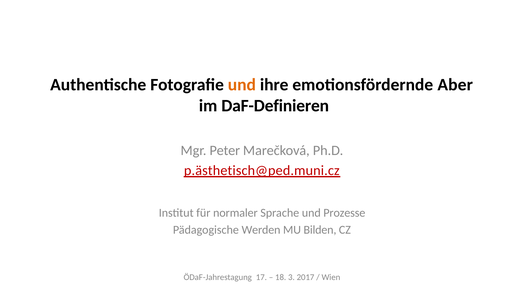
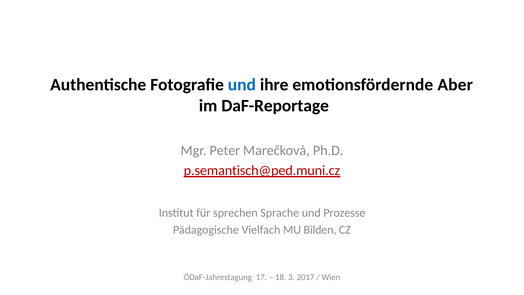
und at (242, 85) colour: orange -> blue
DaF-Definieren: DaF-Definieren -> DaF-Reportage
p.ästhetisch@ped.muni.cz: p.ästhetisch@ped.muni.cz -> p.semantisch@ped.muni.cz
normaler: normaler -> sprechen
Werden: Werden -> Vielfach
